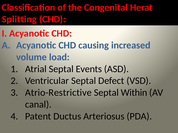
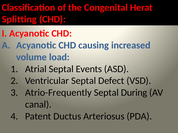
Atrio-Restrictive: Atrio-Restrictive -> Atrio-Frequently
Within: Within -> During
